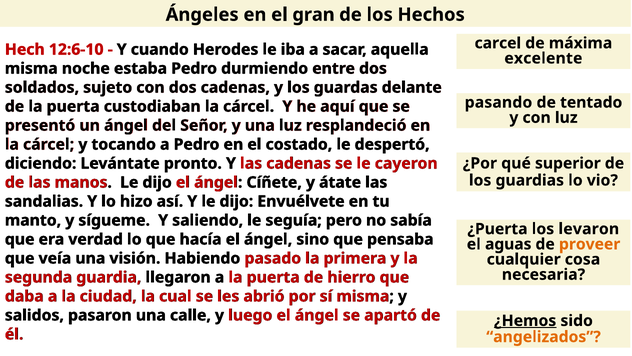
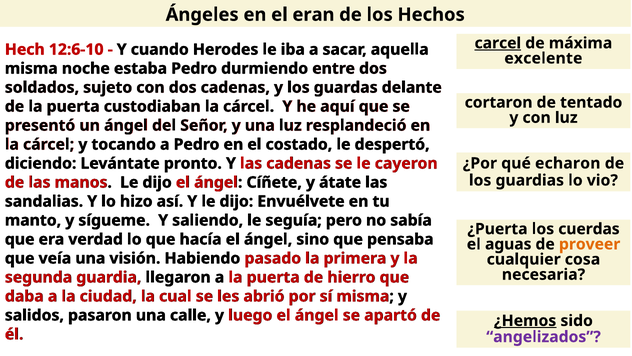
gran: gran -> eran
carcel underline: none -> present
pasando: pasando -> cortaron
superior: superior -> echaron
levaron: levaron -> cuerdas
angelizados colour: orange -> purple
